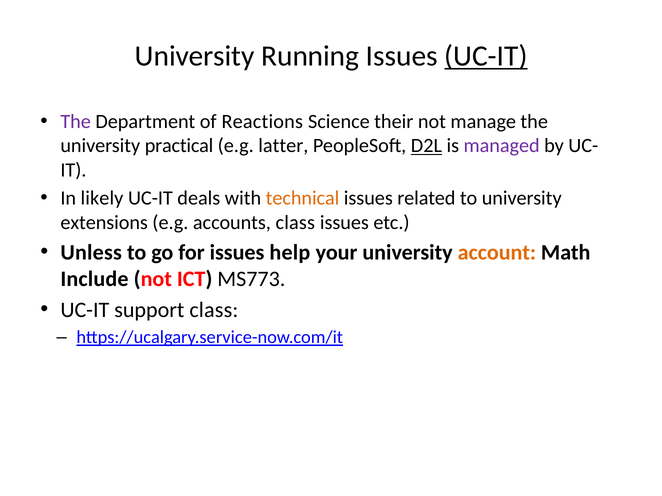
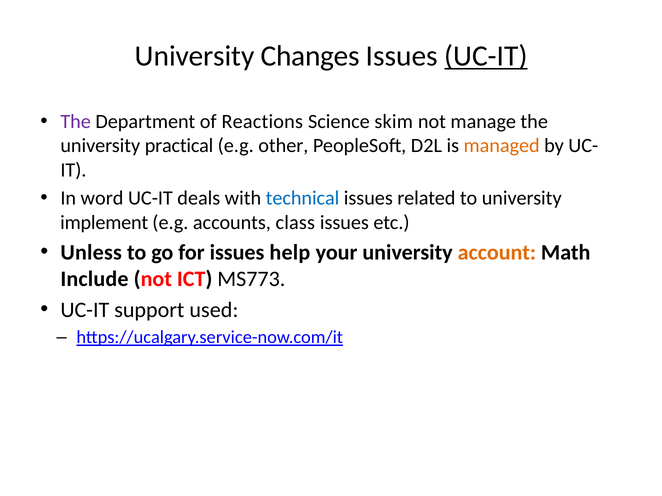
Running: Running -> Changes
their: their -> skim
latter: latter -> other
D2L underline: present -> none
managed colour: purple -> orange
likely: likely -> word
technical colour: orange -> blue
extensions: extensions -> implement
support class: class -> used
